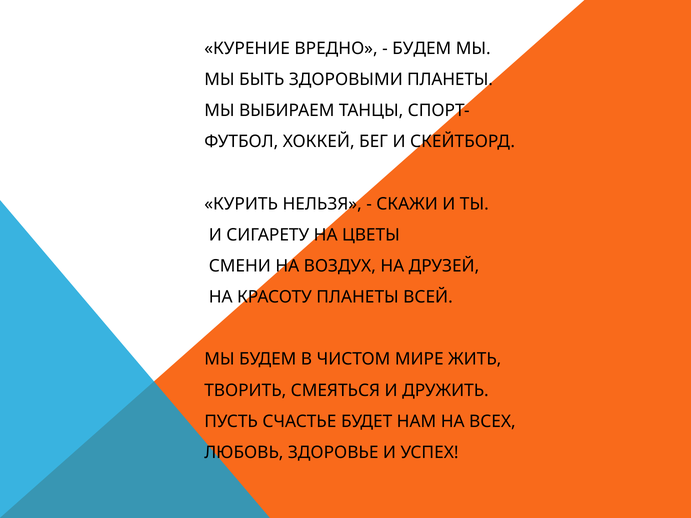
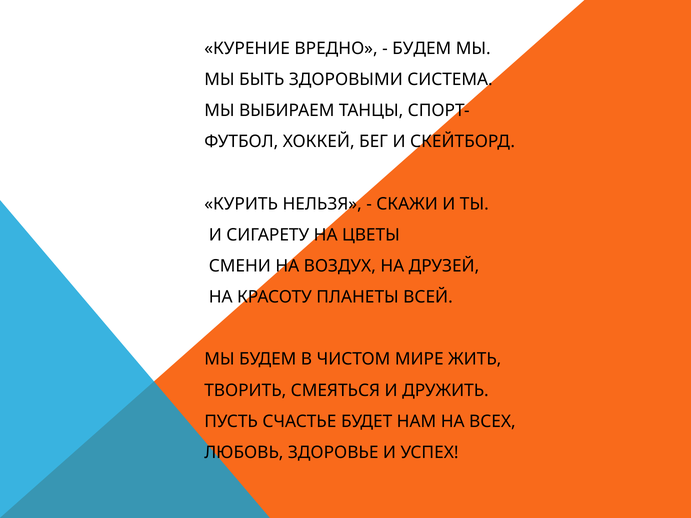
ЗДОРОВЫМИ ПЛАНЕТЫ: ПЛАНЕТЫ -> СИСТЕМА
